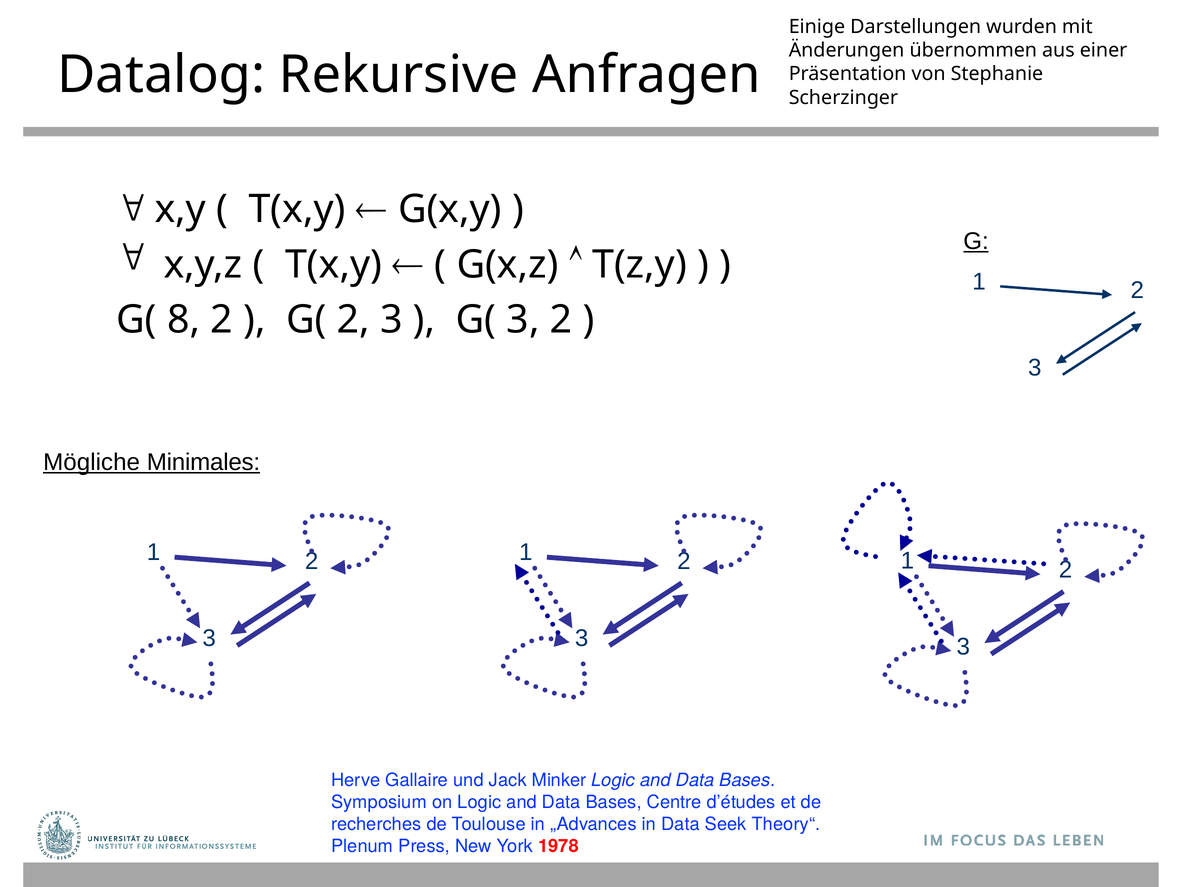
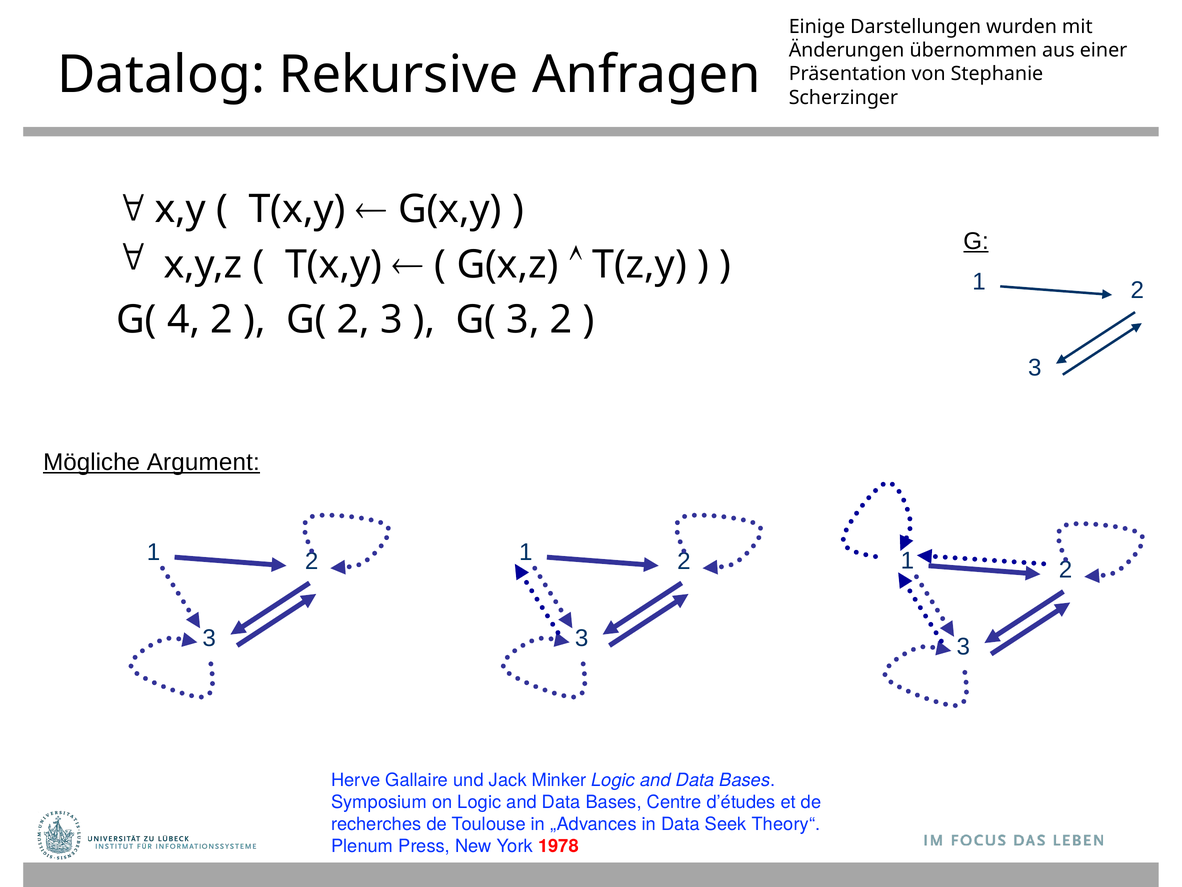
8: 8 -> 4
Minimales: Minimales -> Argument
